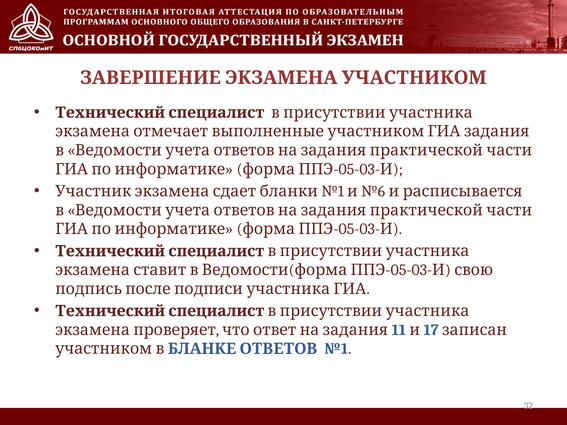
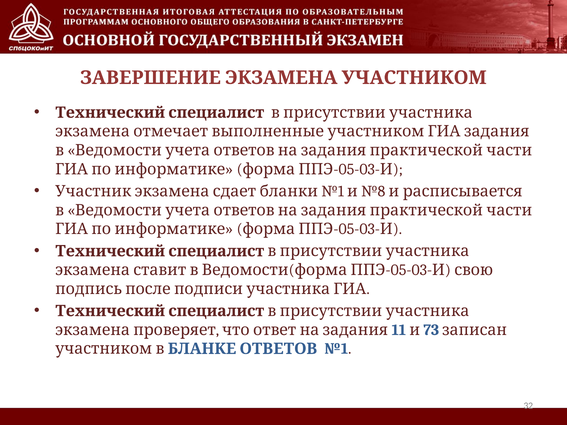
№6: №6 -> №8
17: 17 -> 73
